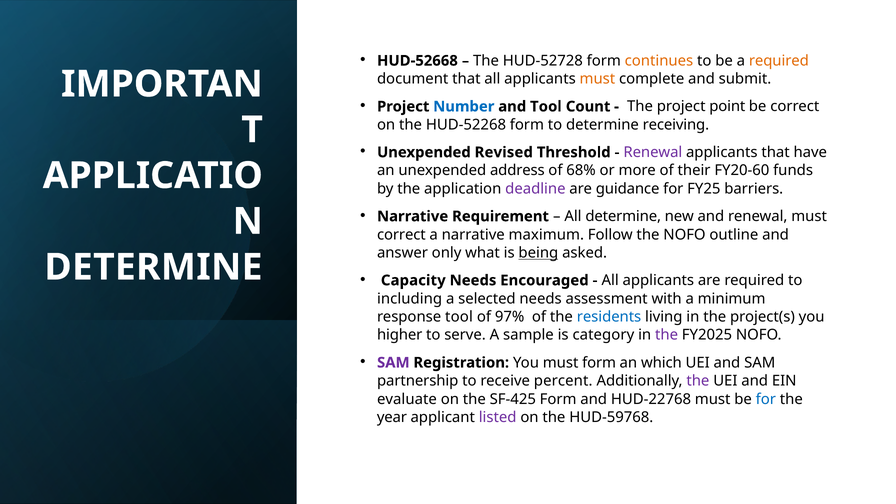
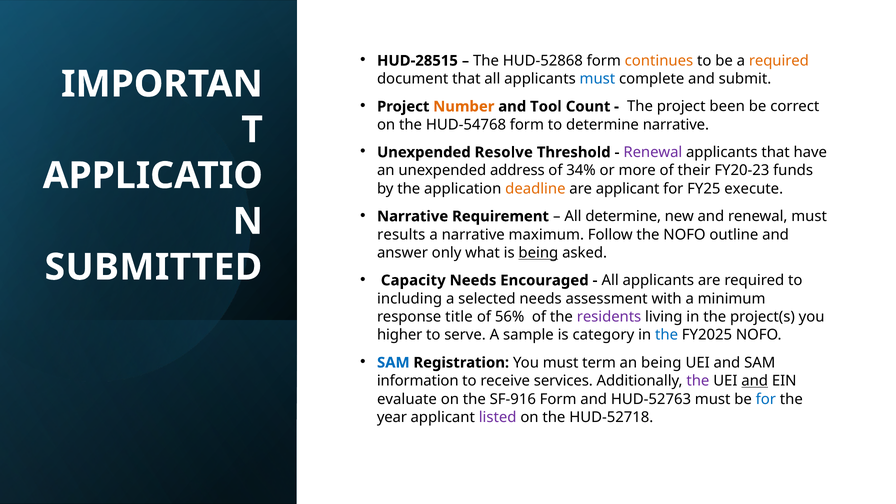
HUD-52668: HUD-52668 -> HUD-28515
HUD-52728: HUD-52728 -> HUD-52868
must at (597, 79) colour: orange -> blue
Number colour: blue -> orange
point: point -> been
HUD-52268: HUD-52268 -> HUD-54768
determine receiving: receiving -> narrative
Revised: Revised -> Resolve
68%: 68% -> 34%
FY20-60: FY20-60 -> FY20-23
deadline colour: purple -> orange
are guidance: guidance -> applicant
barriers: barriers -> execute
correct at (401, 235): correct -> results
DETERMINE at (153, 267): DETERMINE -> SUBMITTED
response tool: tool -> title
97%: 97% -> 56%
residents colour: blue -> purple
the at (667, 335) colour: purple -> blue
SAM at (393, 363) colour: purple -> blue
must form: form -> term
an which: which -> being
partnership: partnership -> information
percent: percent -> services
and at (755, 381) underline: none -> present
SF-425: SF-425 -> SF-916
HUD-22768: HUD-22768 -> HUD-52763
HUD-59768: HUD-59768 -> HUD-52718
